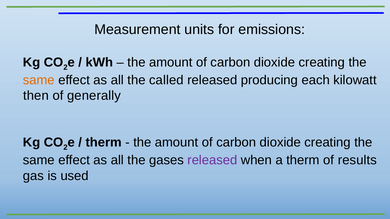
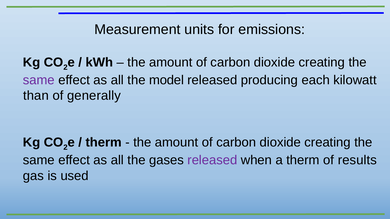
same at (39, 80) colour: orange -> purple
called: called -> model
then: then -> than
